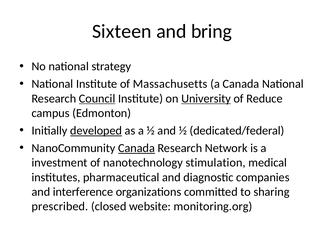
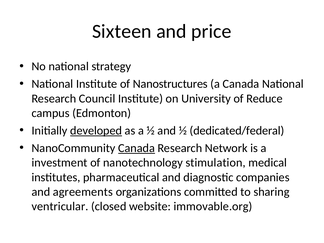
bring: bring -> price
Massachusetts: Massachusetts -> Nanostructures
Council underline: present -> none
University underline: present -> none
interference: interference -> agreements
prescribed: prescribed -> ventricular
monitoring.org: monitoring.org -> immovable.org
